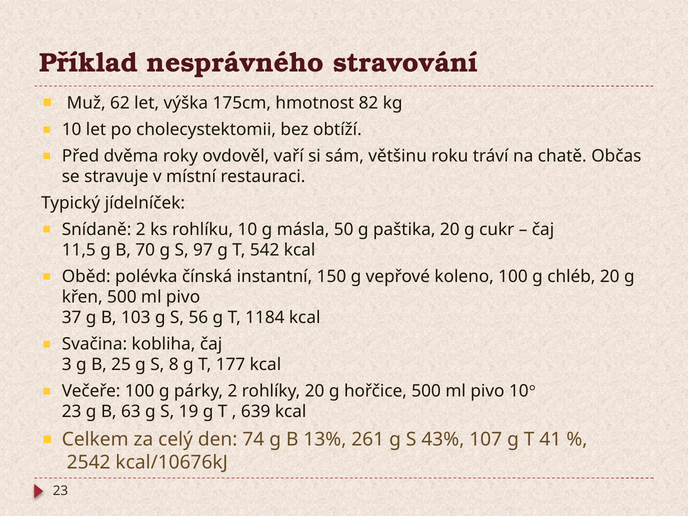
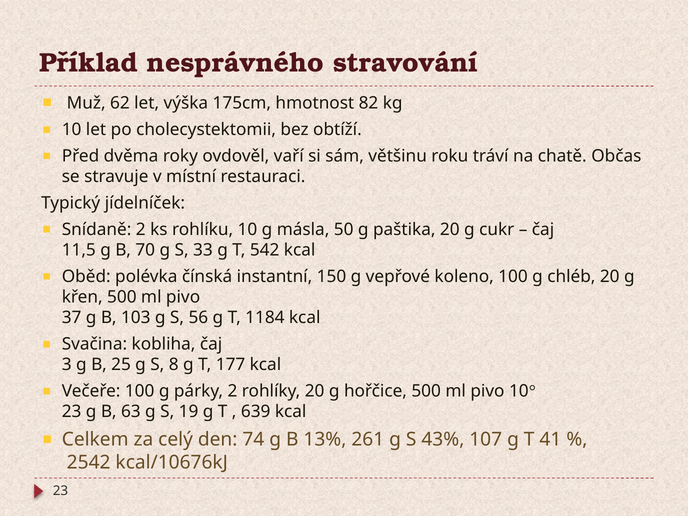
97: 97 -> 33
